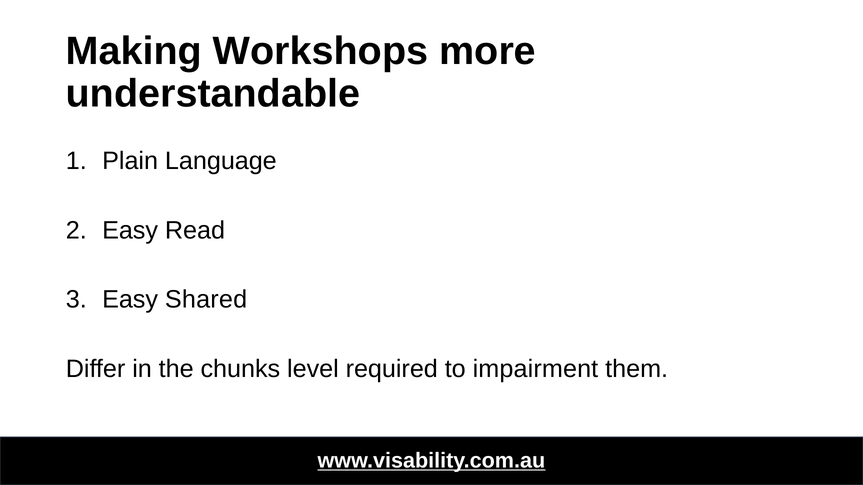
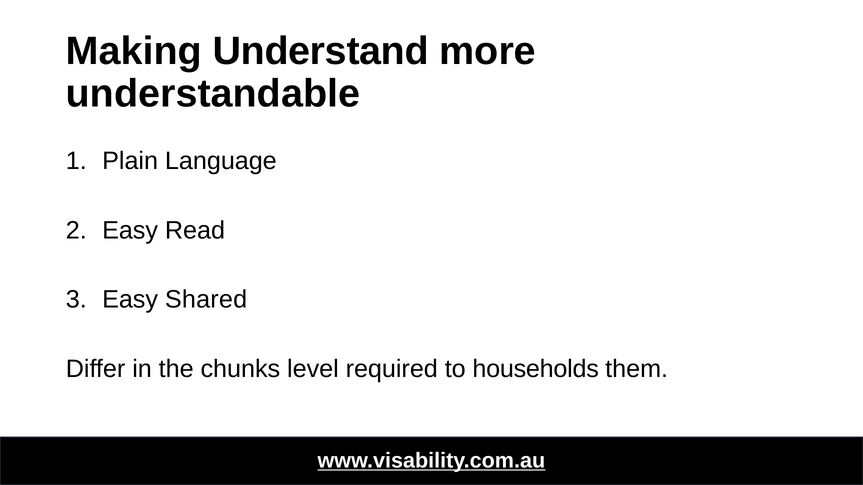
Workshops: Workshops -> Understand
impairment: impairment -> households
